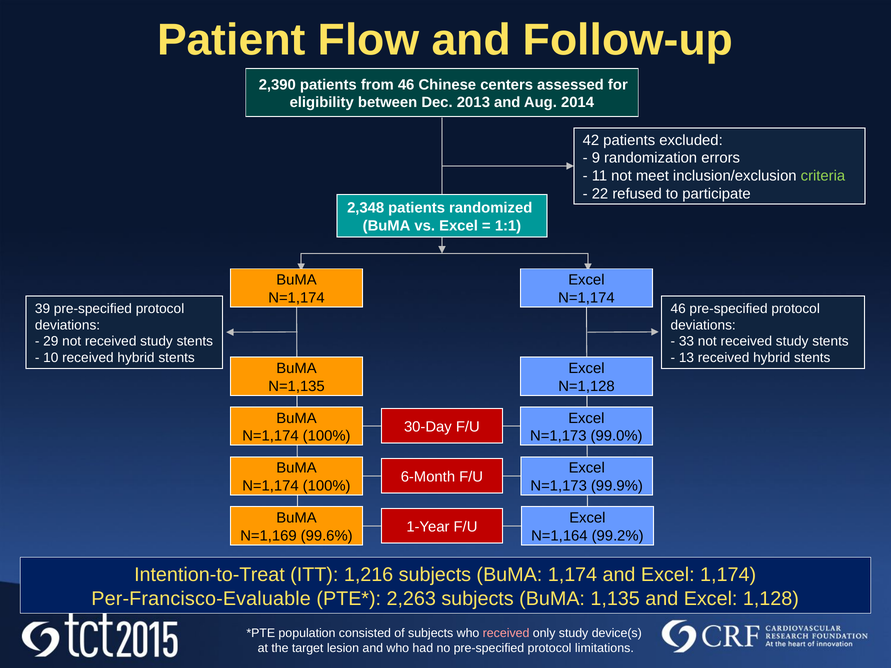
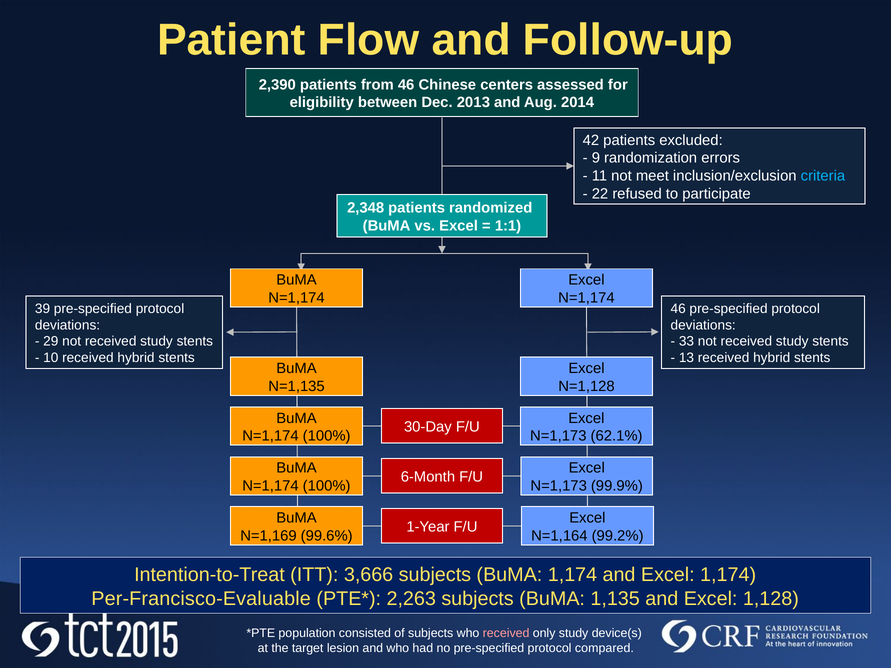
criteria colour: light green -> light blue
99.0%: 99.0% -> 62.1%
1,216: 1,216 -> 3,666
limitations: limitations -> compared
